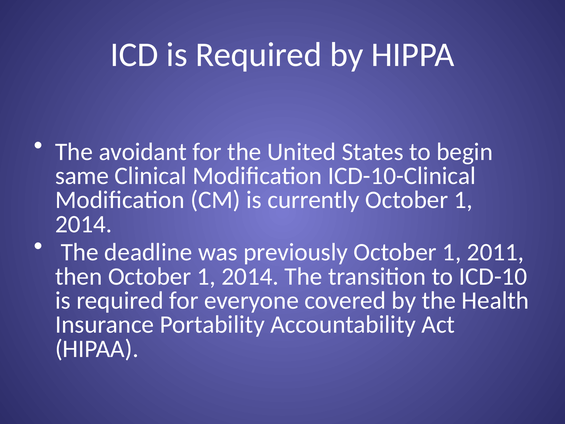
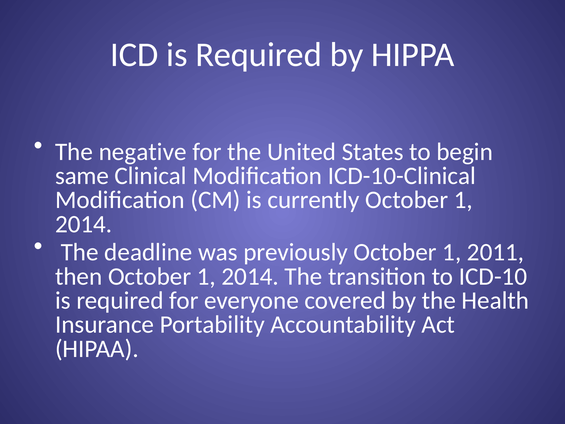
avoidant: avoidant -> negative
